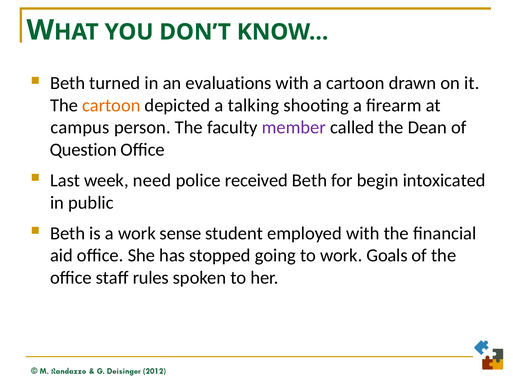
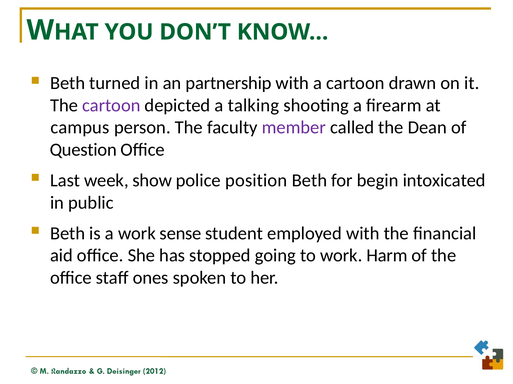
evaluations: evaluations -> partnership
cartoon at (111, 106) colour: orange -> purple
need: need -> show
received: received -> position
Goals: Goals -> Harm
rules: rules -> ones
